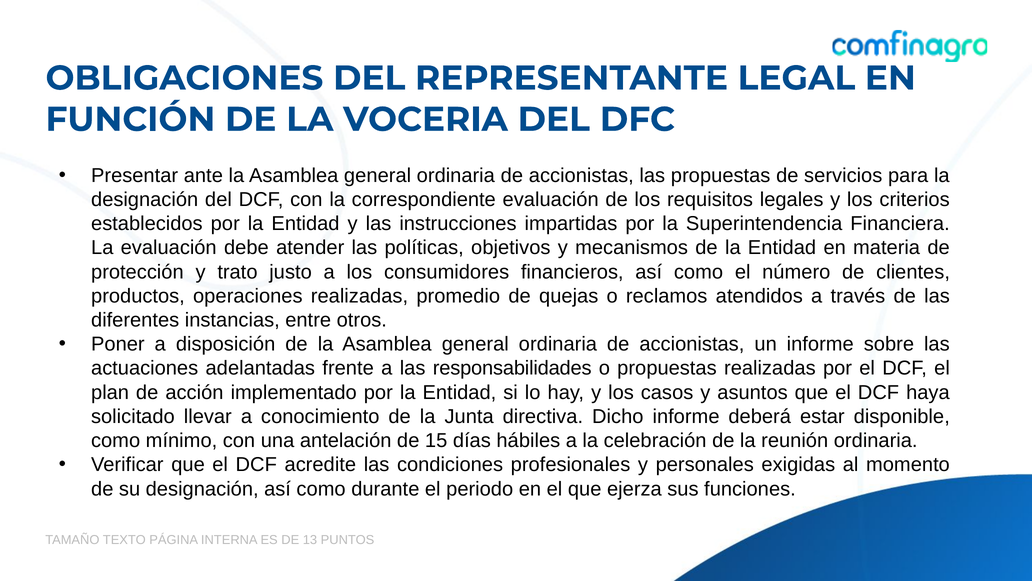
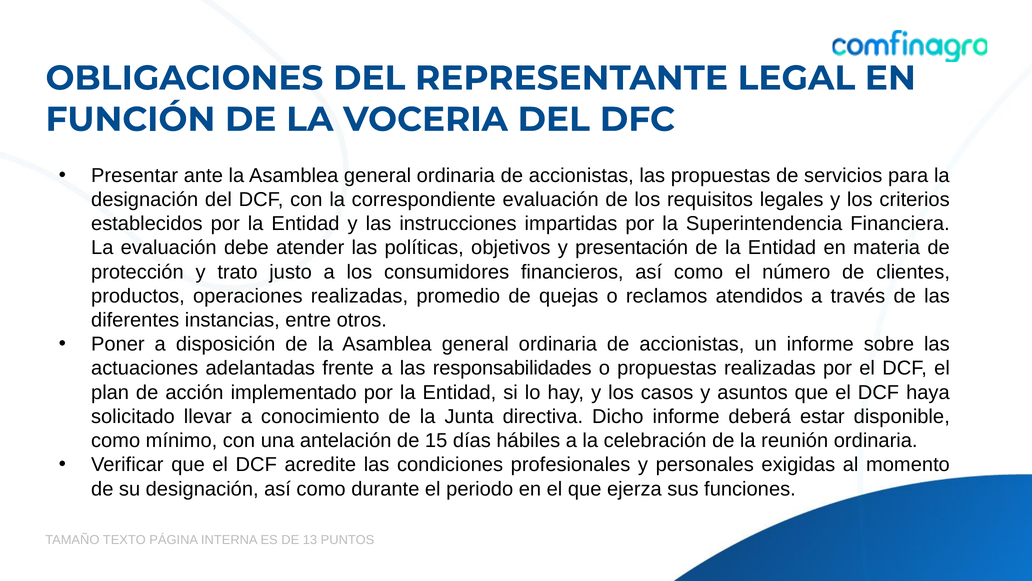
mecanismos: mecanismos -> presentación
